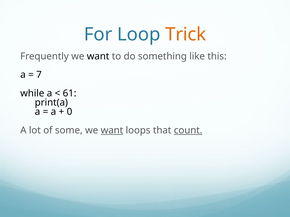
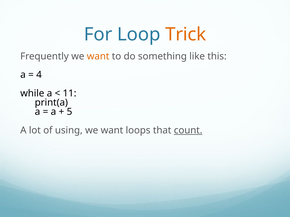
want at (98, 56) colour: black -> orange
7: 7 -> 4
61: 61 -> 11
0: 0 -> 5
some: some -> using
want at (112, 131) underline: present -> none
